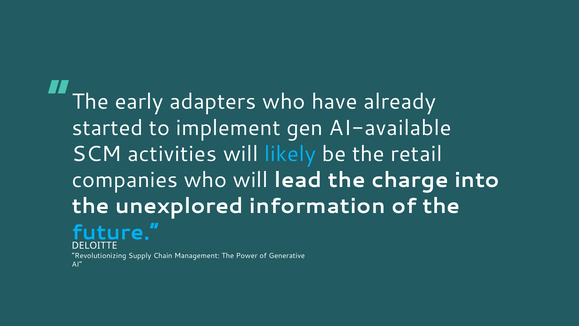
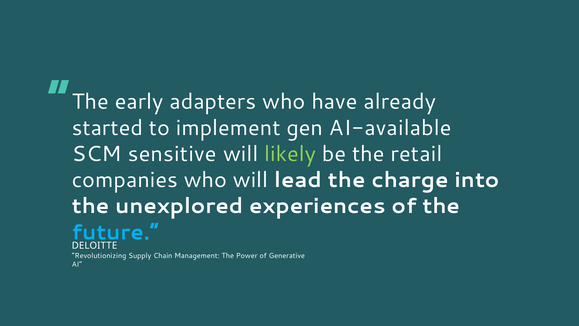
activities: activities -> sensitive
likely colour: light blue -> light green
information: information -> experiences
